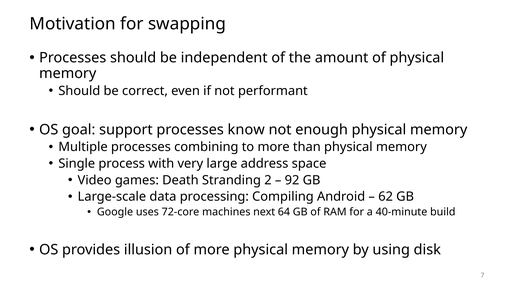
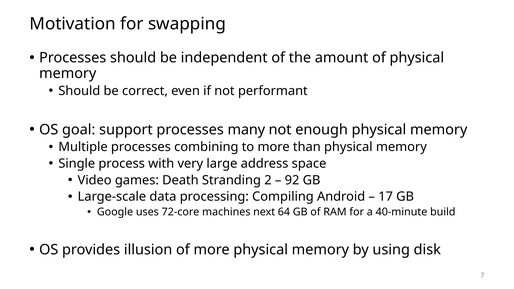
know: know -> many
62: 62 -> 17
